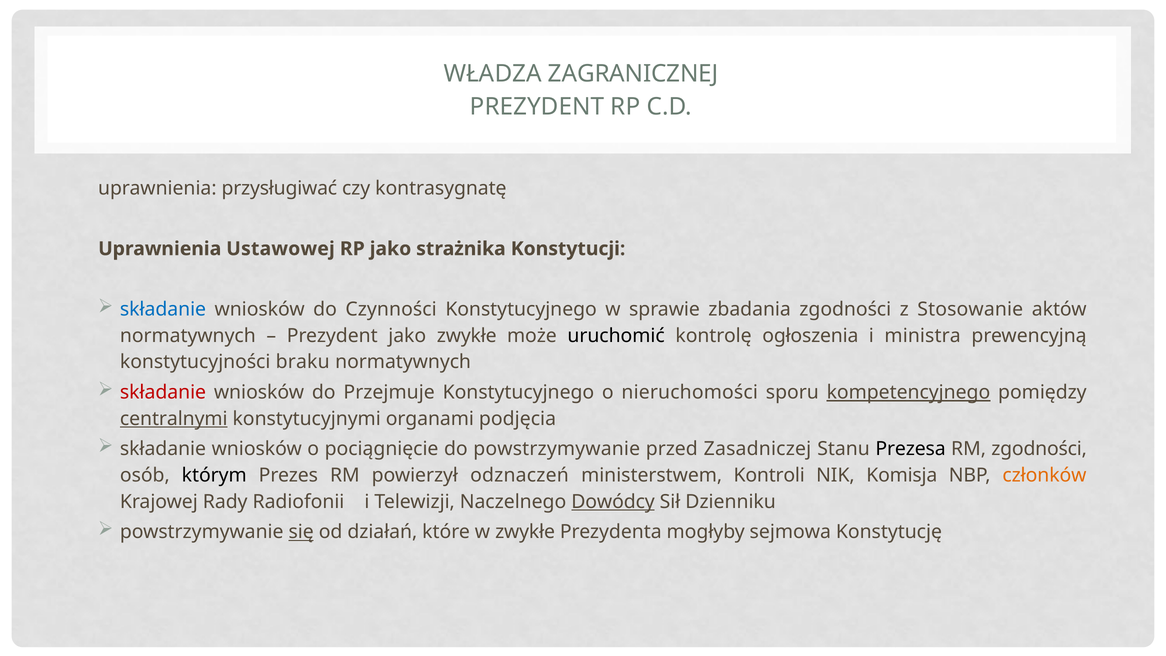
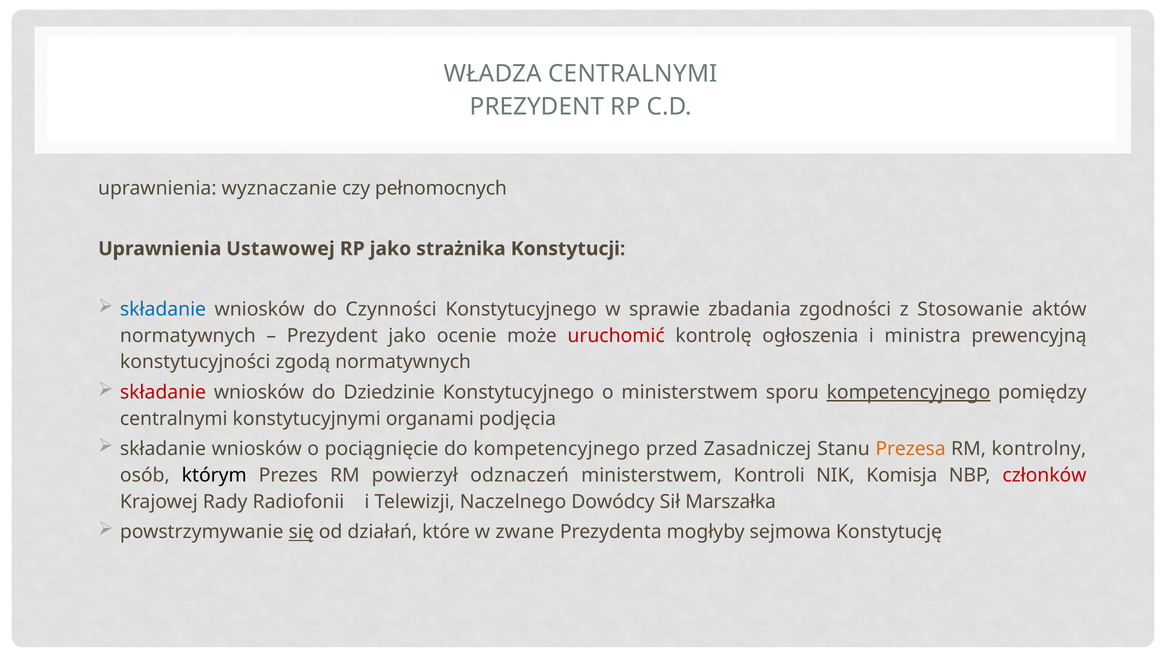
WŁADZA ZAGRANICZNEJ: ZAGRANICZNEJ -> CENTRALNYMI
przysługiwać: przysługiwać -> wyznaczanie
kontrasygnatę: kontrasygnatę -> pełnomocnych
jako zwykłe: zwykłe -> ocenie
uruchomić colour: black -> red
braku: braku -> zgodą
Przejmuje: Przejmuje -> Dziedzinie
o nieruchomości: nieruchomości -> ministerstwem
centralnymi at (174, 419) underline: present -> none
do powstrzymywanie: powstrzymywanie -> kompetencyjnego
Prezesa colour: black -> orange
RM zgodności: zgodności -> kontrolny
członków colour: orange -> red
Dowódcy underline: present -> none
Dzienniku: Dzienniku -> Marszałka
w zwykłe: zwykłe -> zwane
